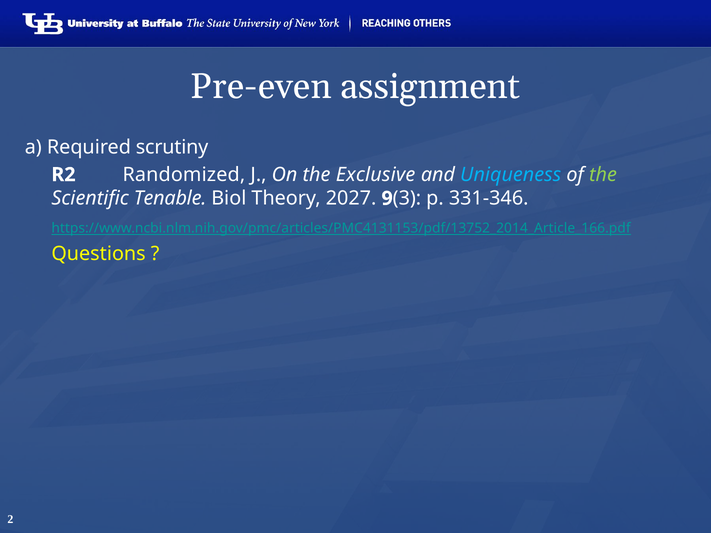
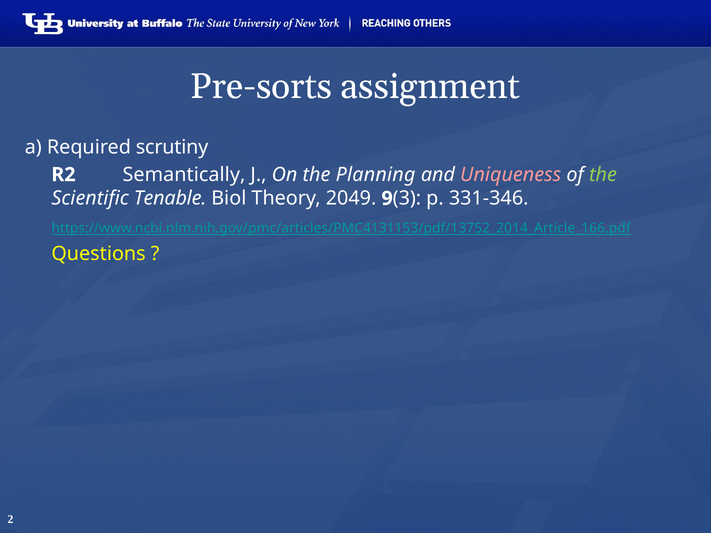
Pre-even: Pre-even -> Pre-sorts
Randomized: Randomized -> Semantically
Exclusive: Exclusive -> Planning
Uniqueness colour: light blue -> pink
2027: 2027 -> 2049
